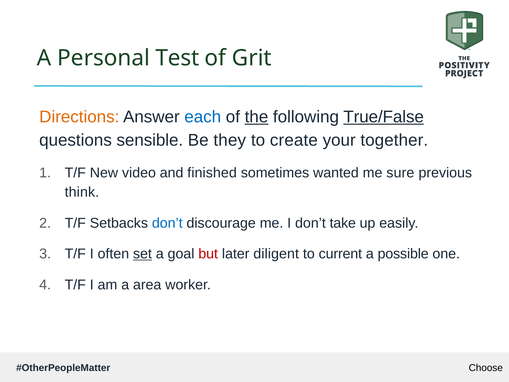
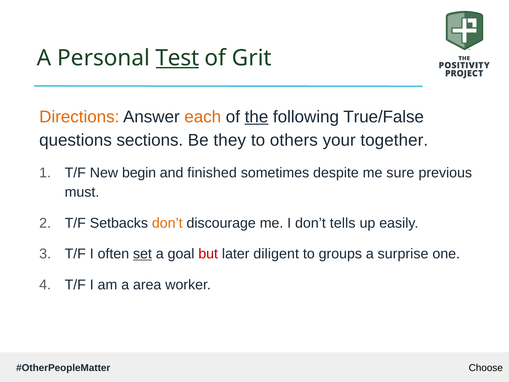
Test underline: none -> present
each colour: blue -> orange
True/False underline: present -> none
sensible: sensible -> sections
create: create -> others
video: video -> begin
wanted: wanted -> despite
think: think -> must
don’t at (167, 223) colour: blue -> orange
take: take -> tells
current: current -> groups
possible: possible -> surprise
